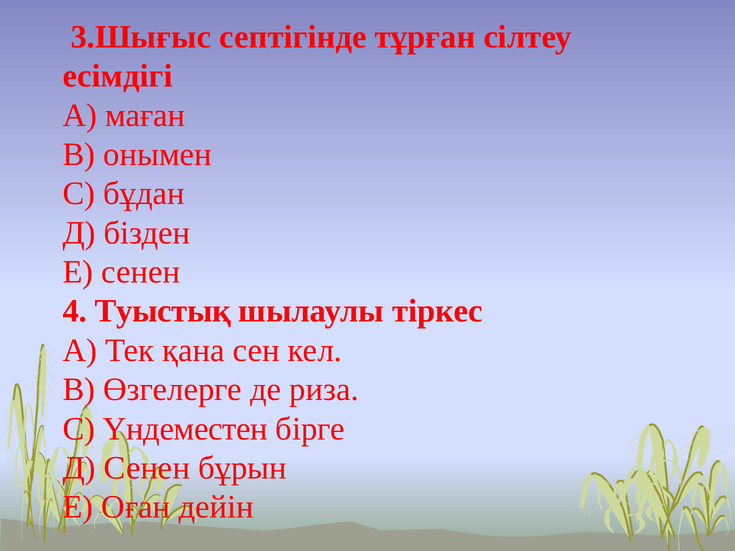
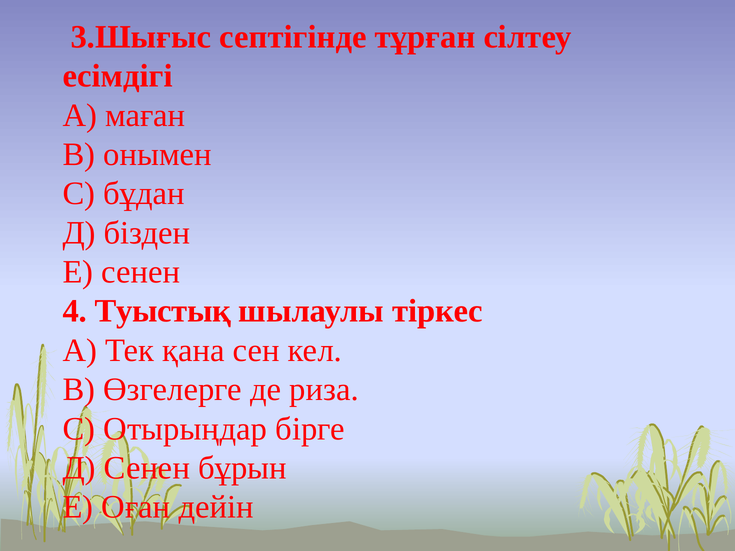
Үндеместен: Үндеместен -> Отырыңдар
